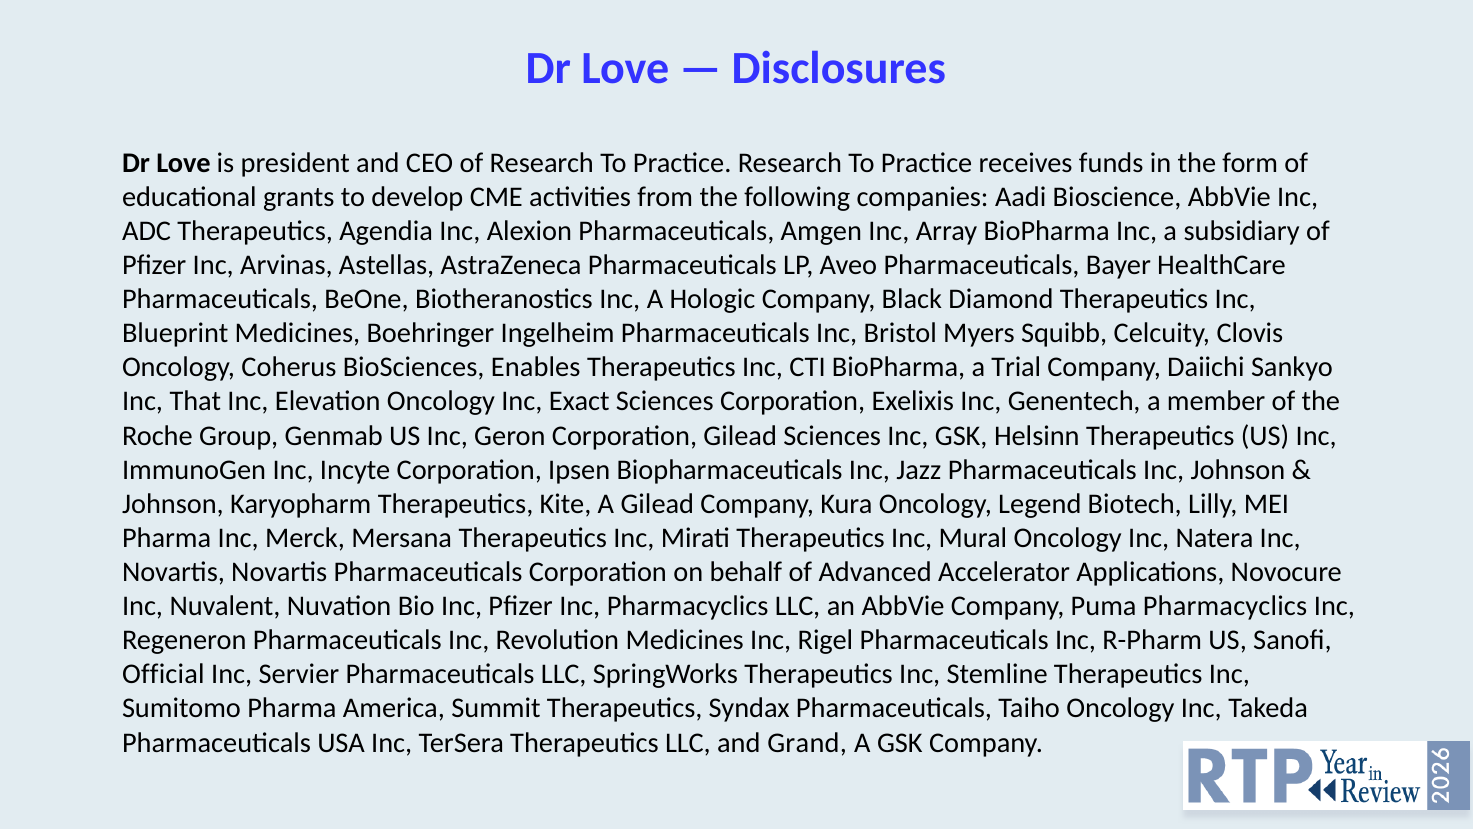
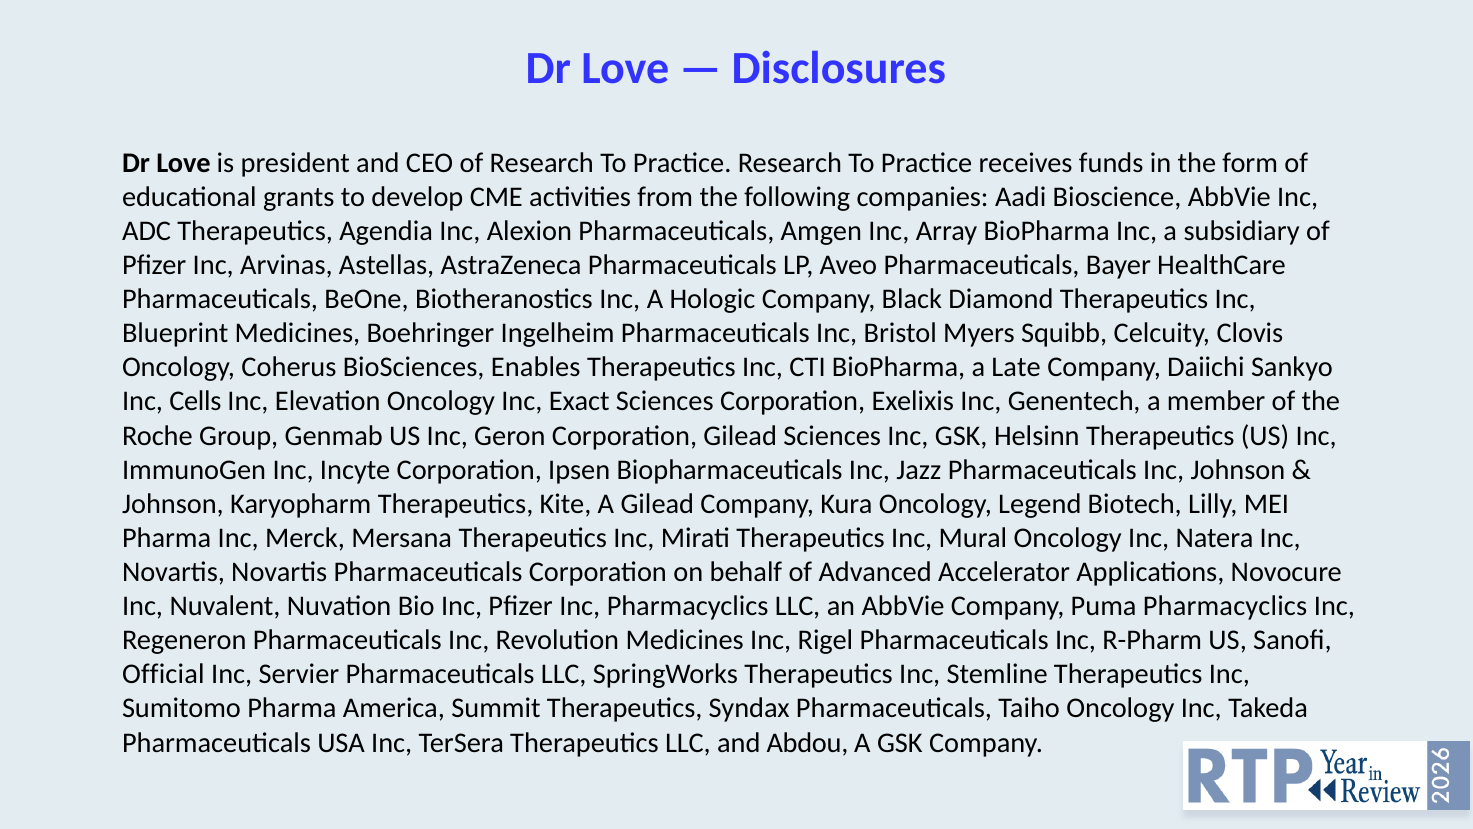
Trial: Trial -> Late
That: That -> Cells
Grand: Grand -> Abdou
